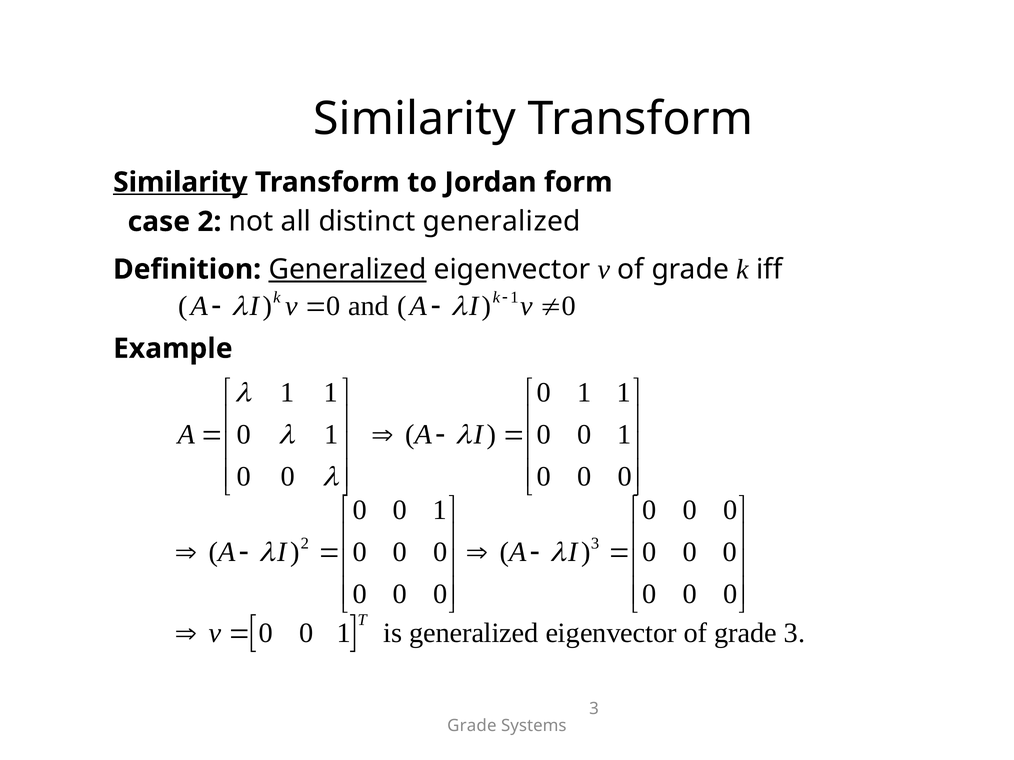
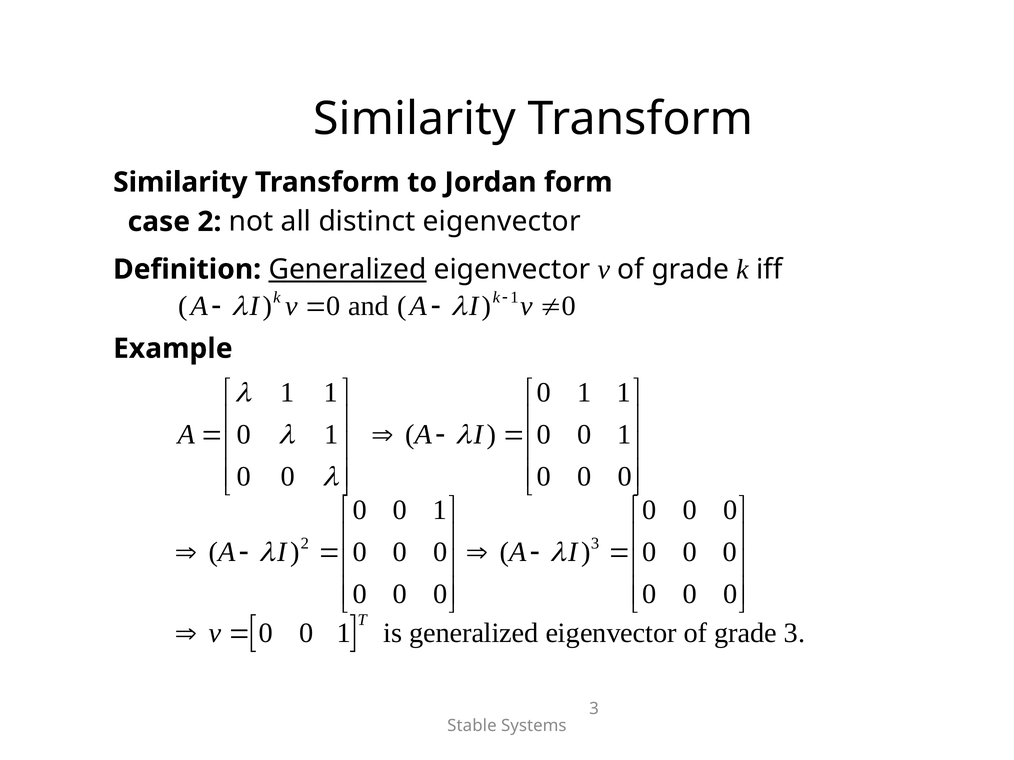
Similarity at (180, 182) underline: present -> none
distinct generalized: generalized -> eigenvector
Grade at (472, 726): Grade -> Stable
